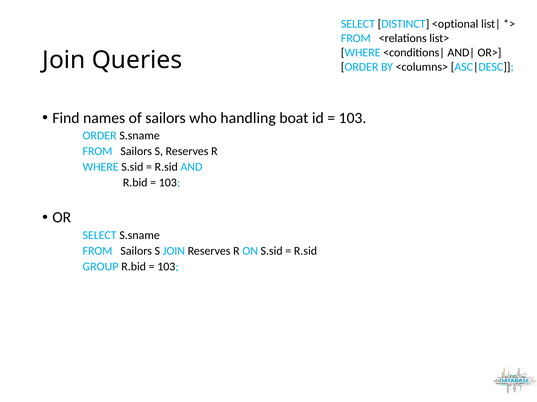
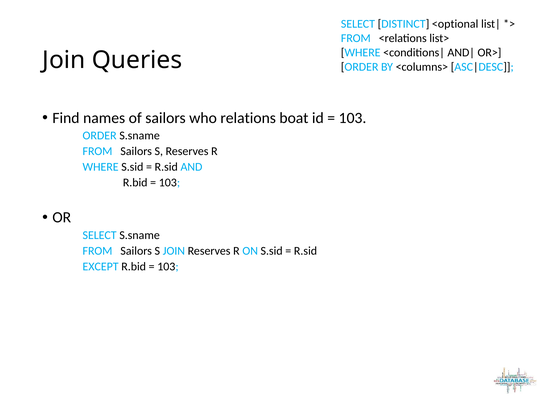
handling: handling -> relations
GROUP: GROUP -> EXCEPT
